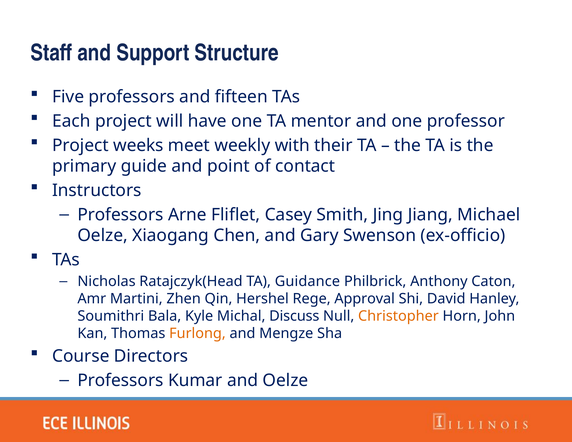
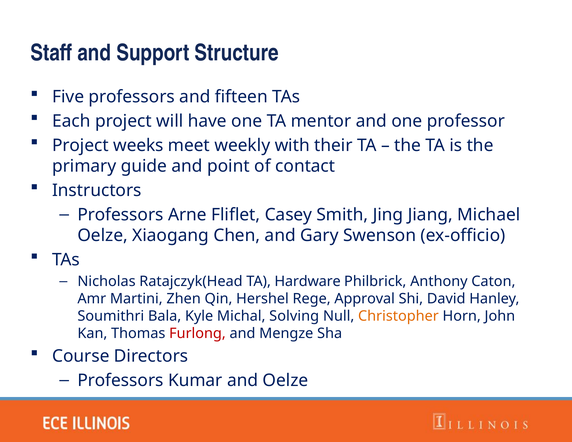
Guidance: Guidance -> Hardware
Discuss: Discuss -> Solving
Furlong colour: orange -> red
